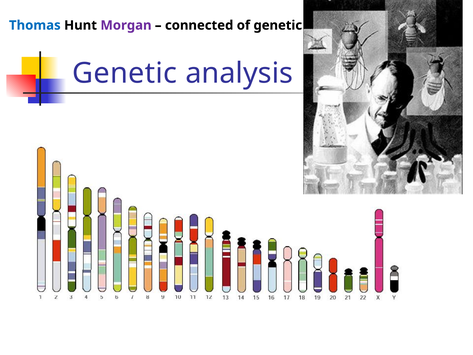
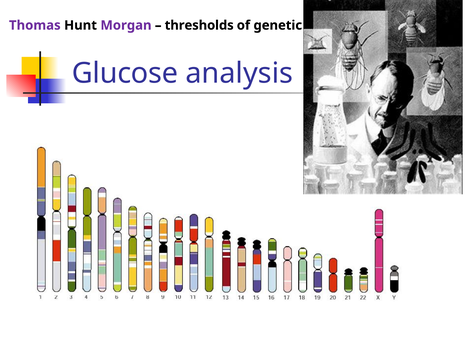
Thomas colour: blue -> purple
connected: connected -> thresholds
Genetic at (125, 73): Genetic -> Glucose
